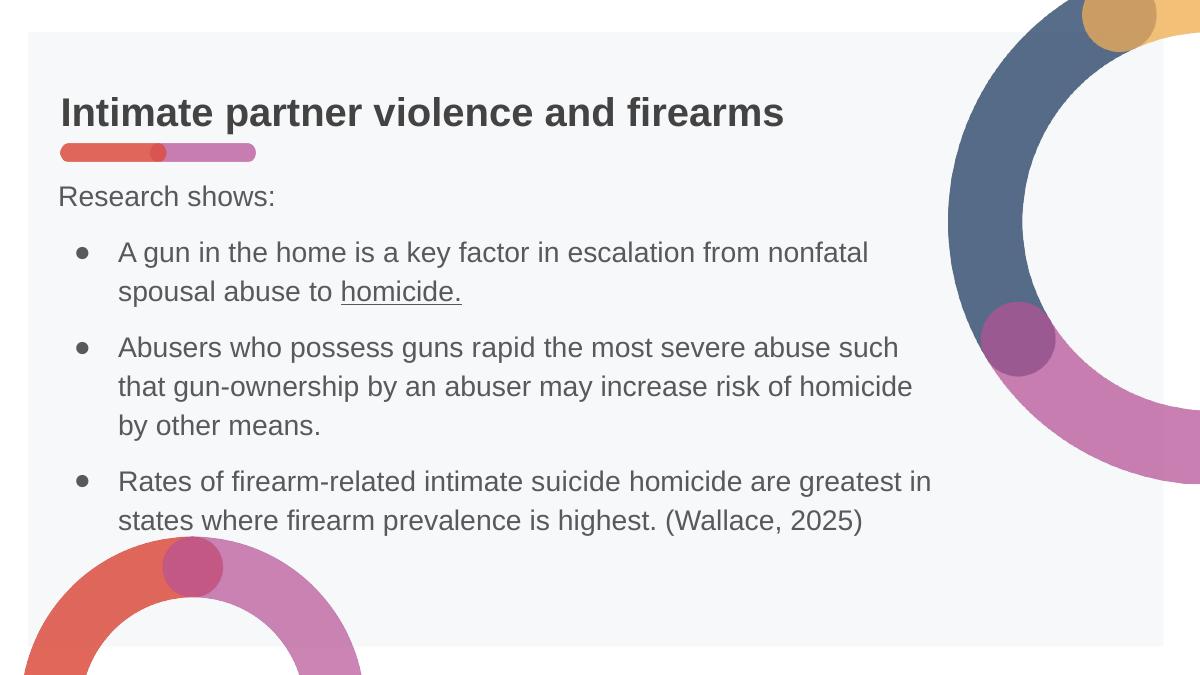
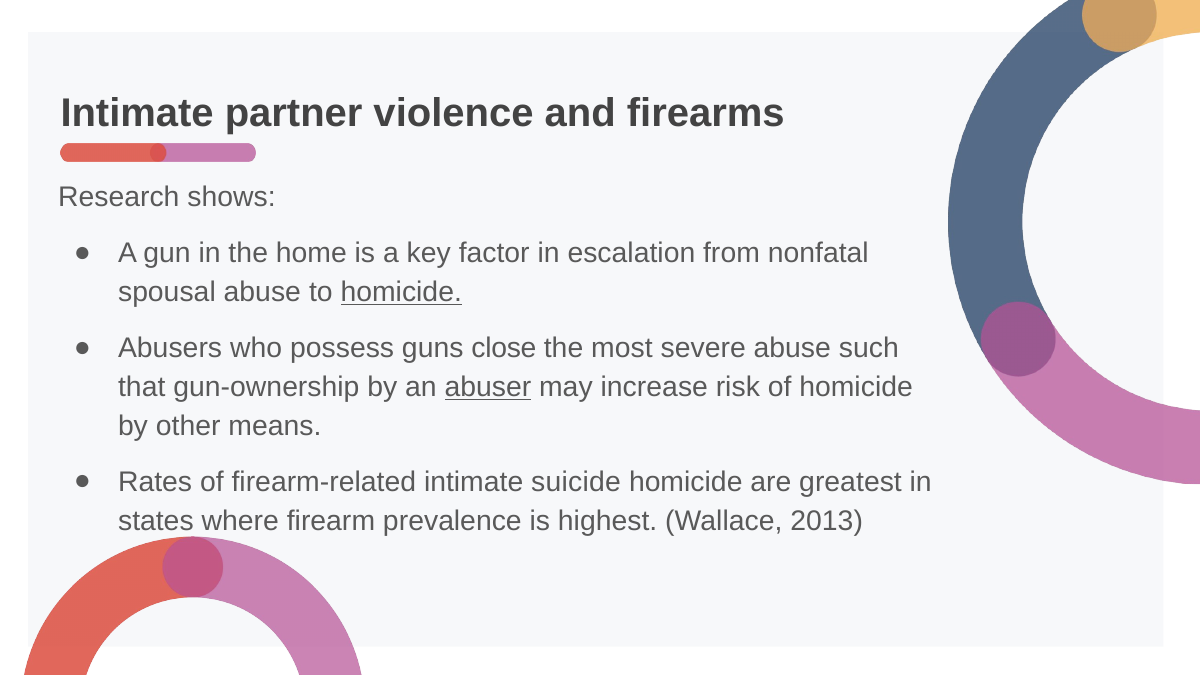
rapid: rapid -> close
abuser underline: none -> present
2025: 2025 -> 2013
